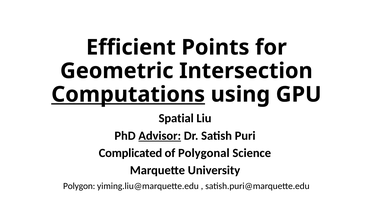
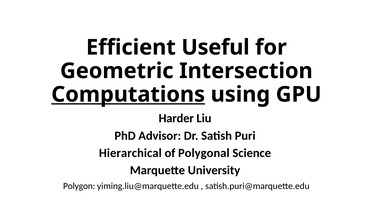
Points: Points -> Useful
Spatial: Spatial -> Harder
Advisor underline: present -> none
Complicated: Complicated -> Hierarchical
